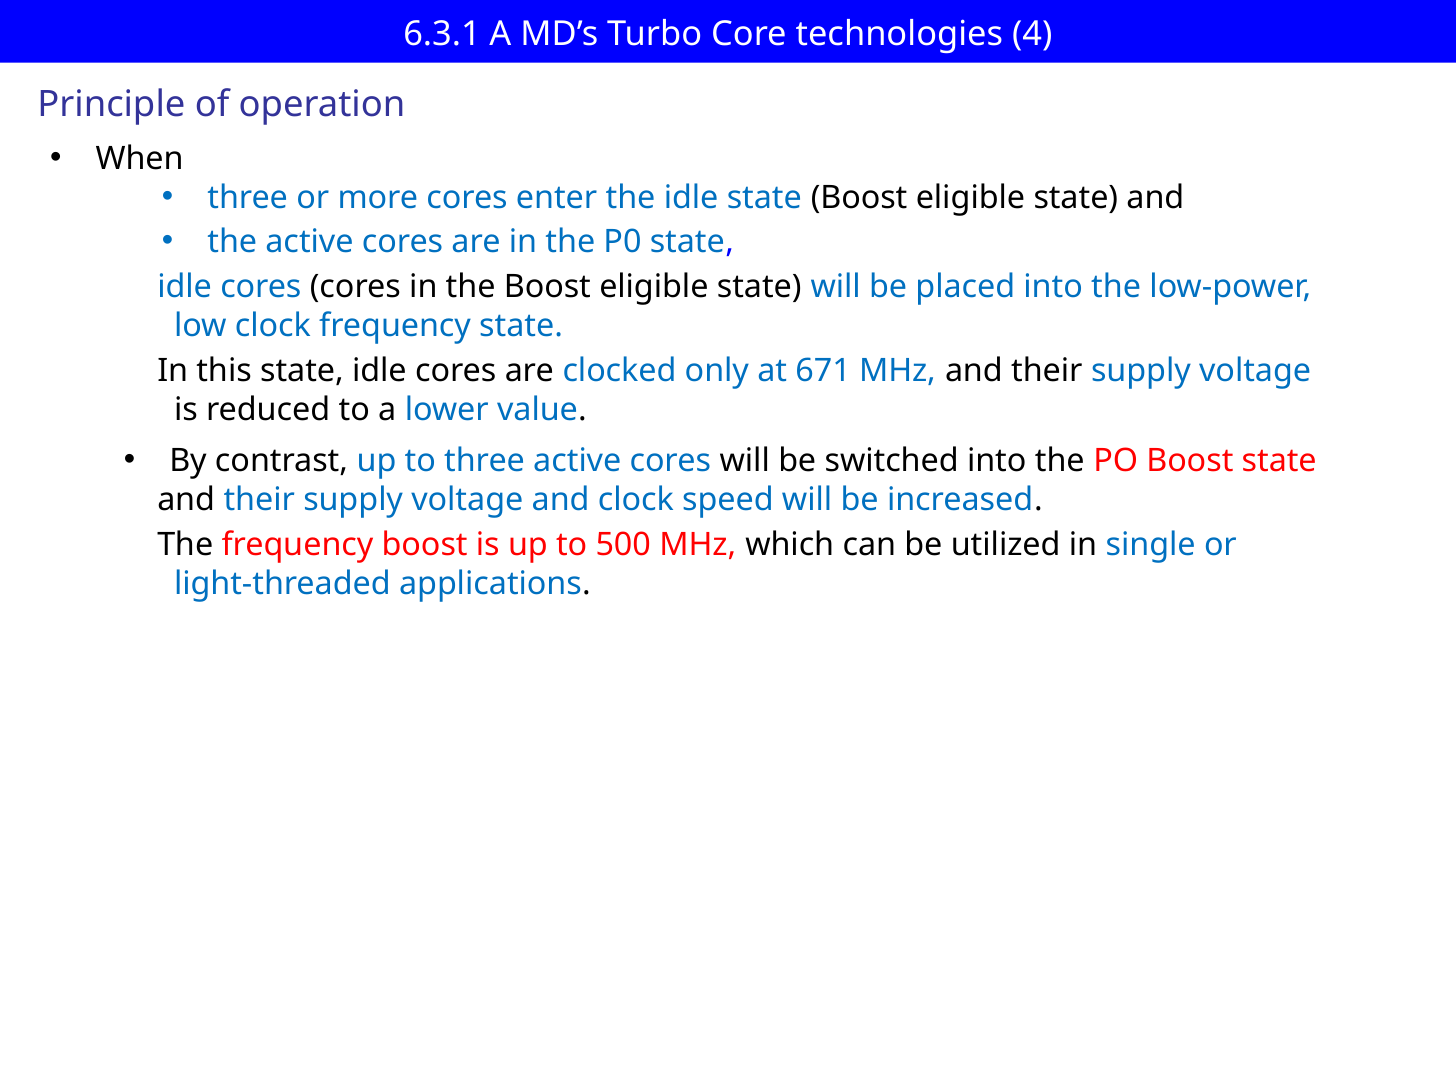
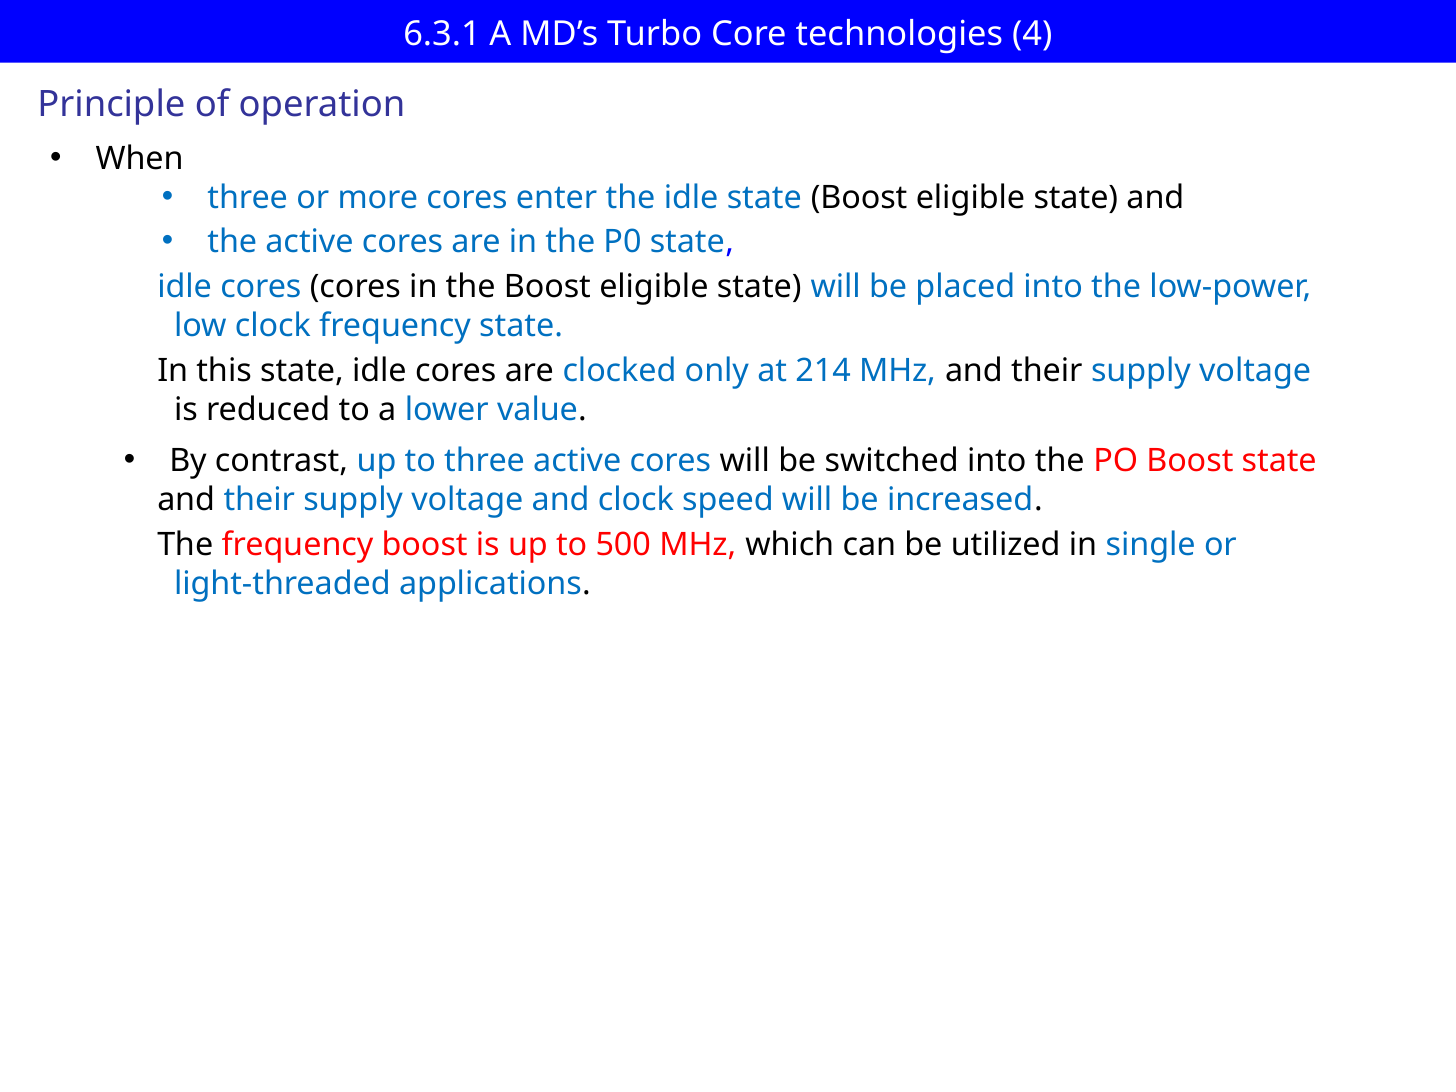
671: 671 -> 214
